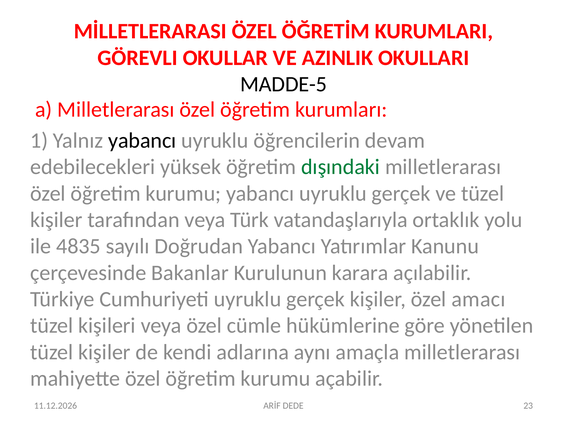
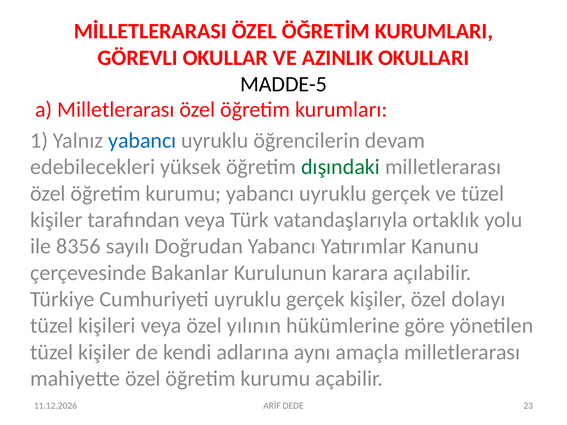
yabancı at (142, 141) colour: black -> blue
4835: 4835 -> 8356
amacı: amacı -> dolayı
cümle: cümle -> yılının
